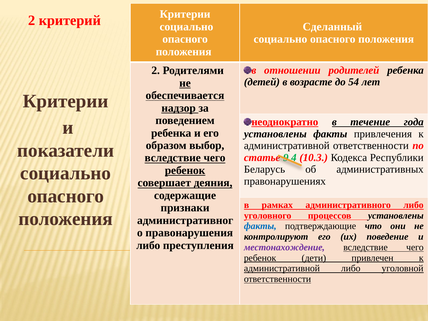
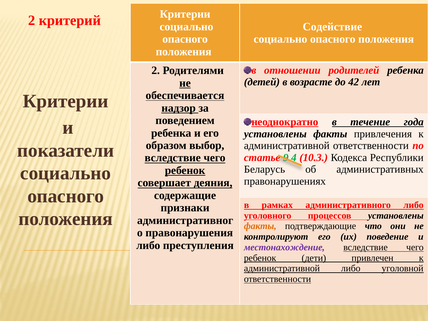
Сделанный: Сделанный -> Содействие
54: 54 -> 42
факты at (260, 226) colour: blue -> orange
